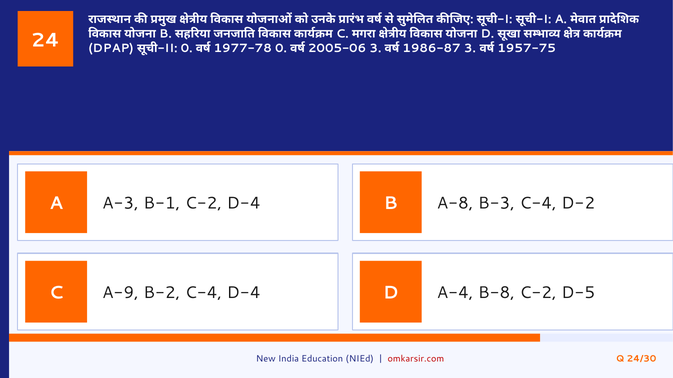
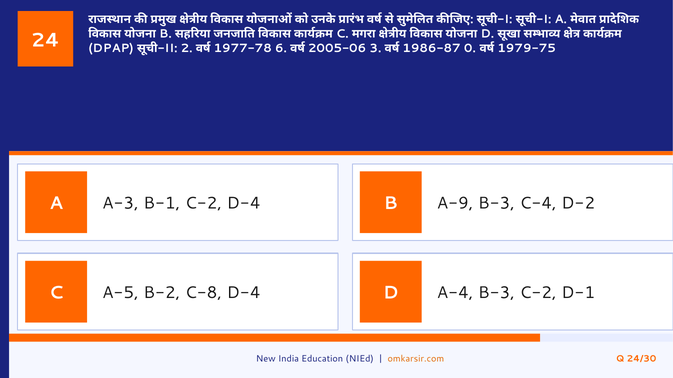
0 at (187, 48): 0 -> 2
1977-78 0: 0 -> 6
1986-87 3: 3 -> 0
1957-75: 1957-75 -> 1979-75
A-8: A-8 -> A-9
A-9: A-9 -> A-5
B-2 C-4: C-4 -> C-8
A-4 B-8: B-8 -> B-3
D-5: D-5 -> D-1
omkarsir.com colour: red -> orange
